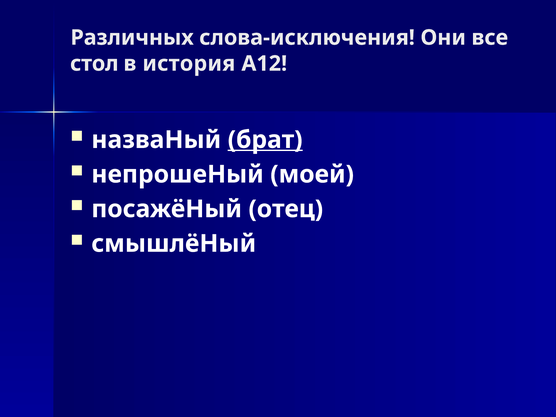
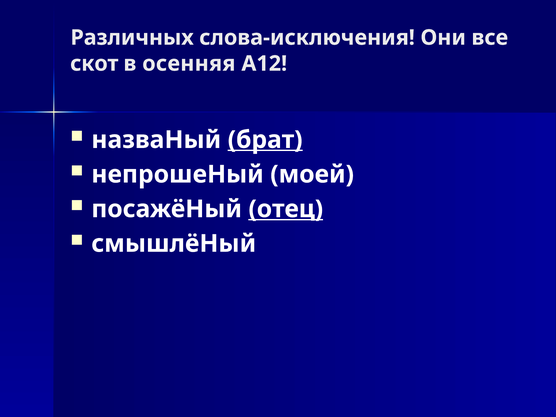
стол: стол -> скот
история: история -> осенняя
отец underline: none -> present
